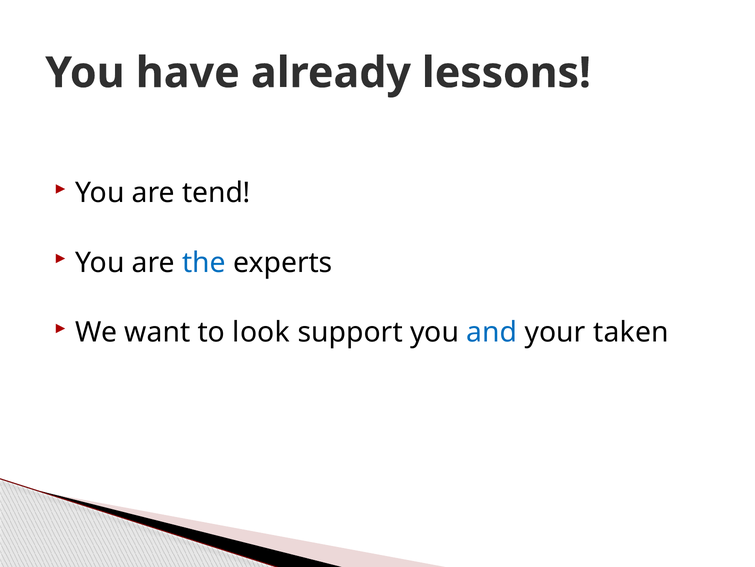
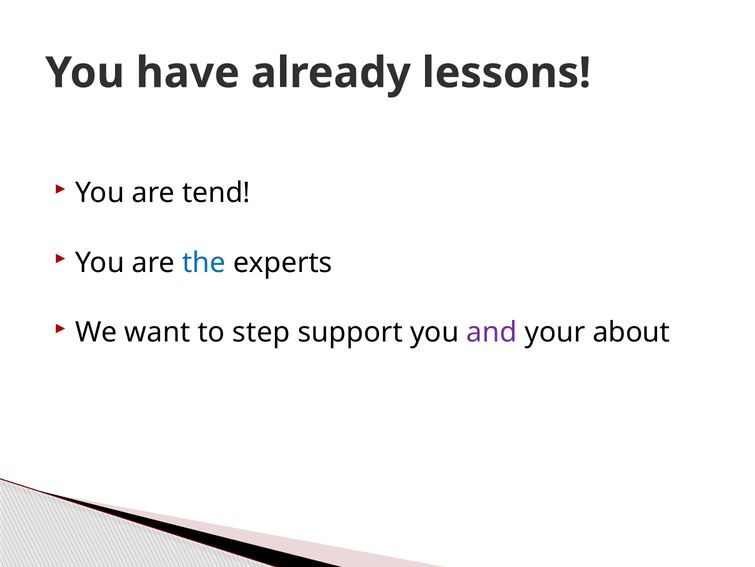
look: look -> step
and colour: blue -> purple
taken: taken -> about
